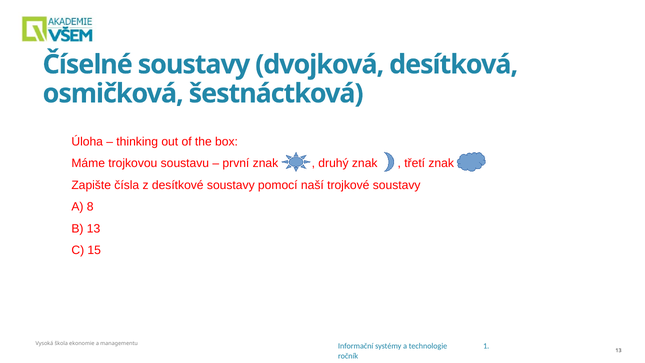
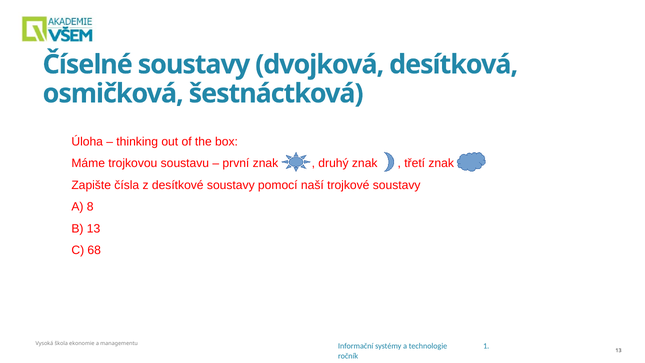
15: 15 -> 68
